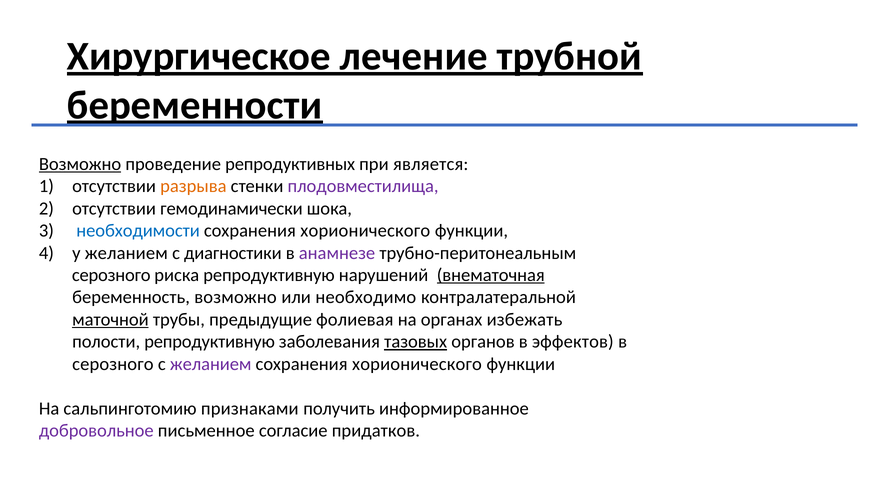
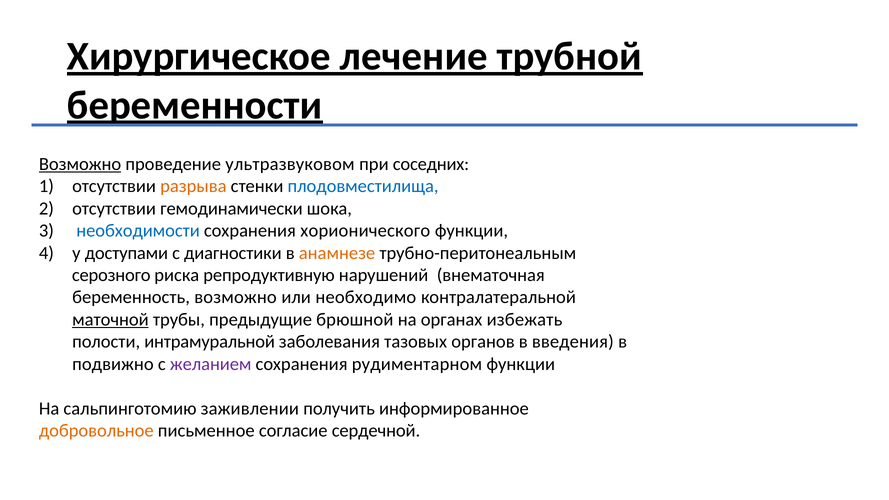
репродуктивных: репродуктивных -> ультразвуковом
является: является -> соседних
плодовместилища colour: purple -> blue
у желанием: желанием -> доступами
анамнезе colour: purple -> orange
внематочная underline: present -> none
фолиевая: фолиевая -> брюшной
полости репродуктивную: репродуктивную -> интрамуральной
тазовых underline: present -> none
эффектов: эффектов -> введения
серозного at (113, 364): серозного -> подвижно
хорионического at (417, 364): хорионического -> рудиментарном
признаками: признаками -> заживлении
добровольное colour: purple -> orange
придатков: придатков -> сердечной
